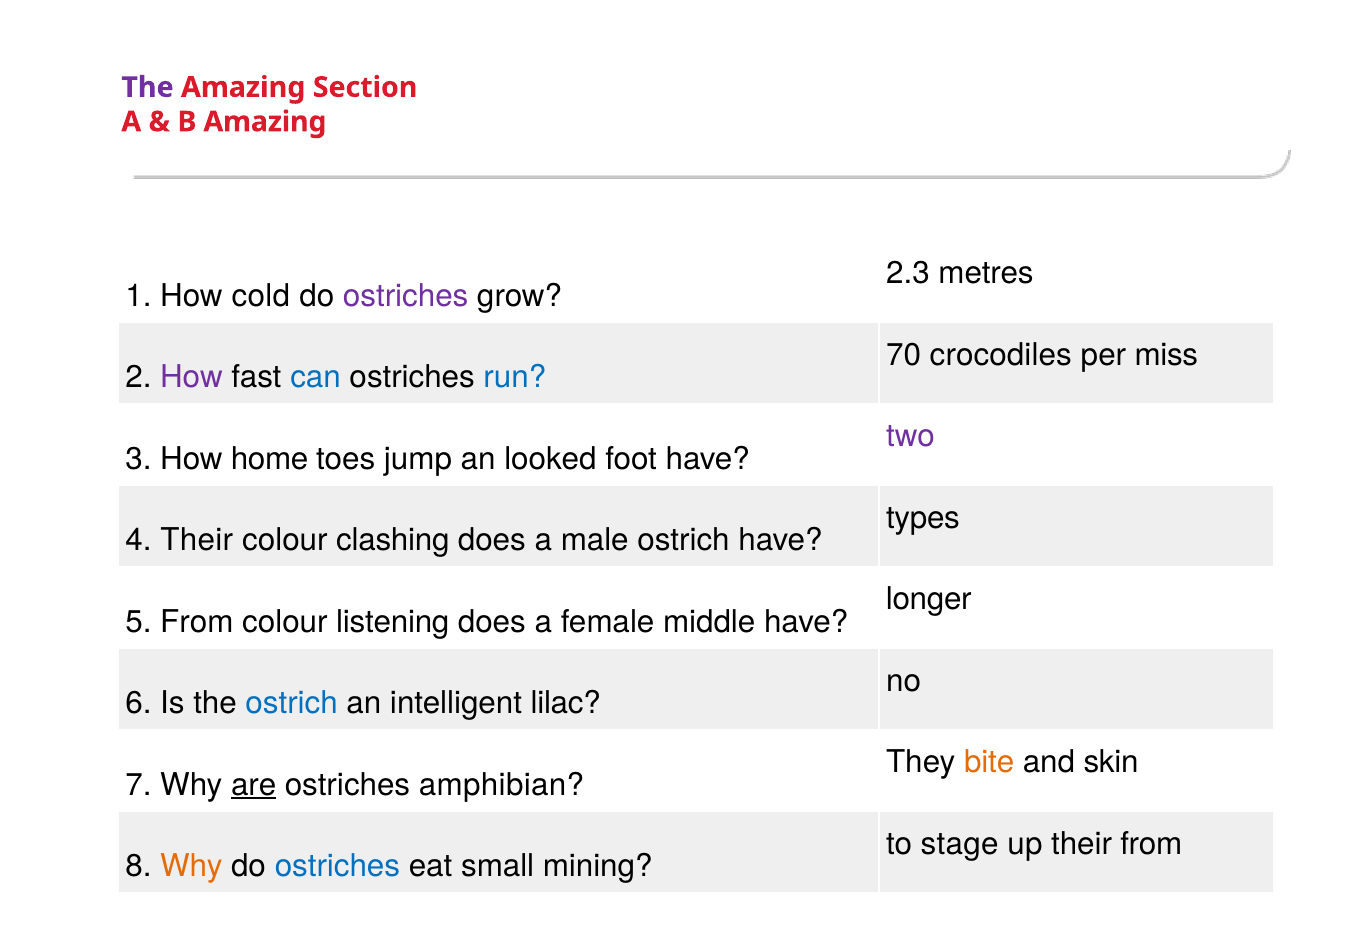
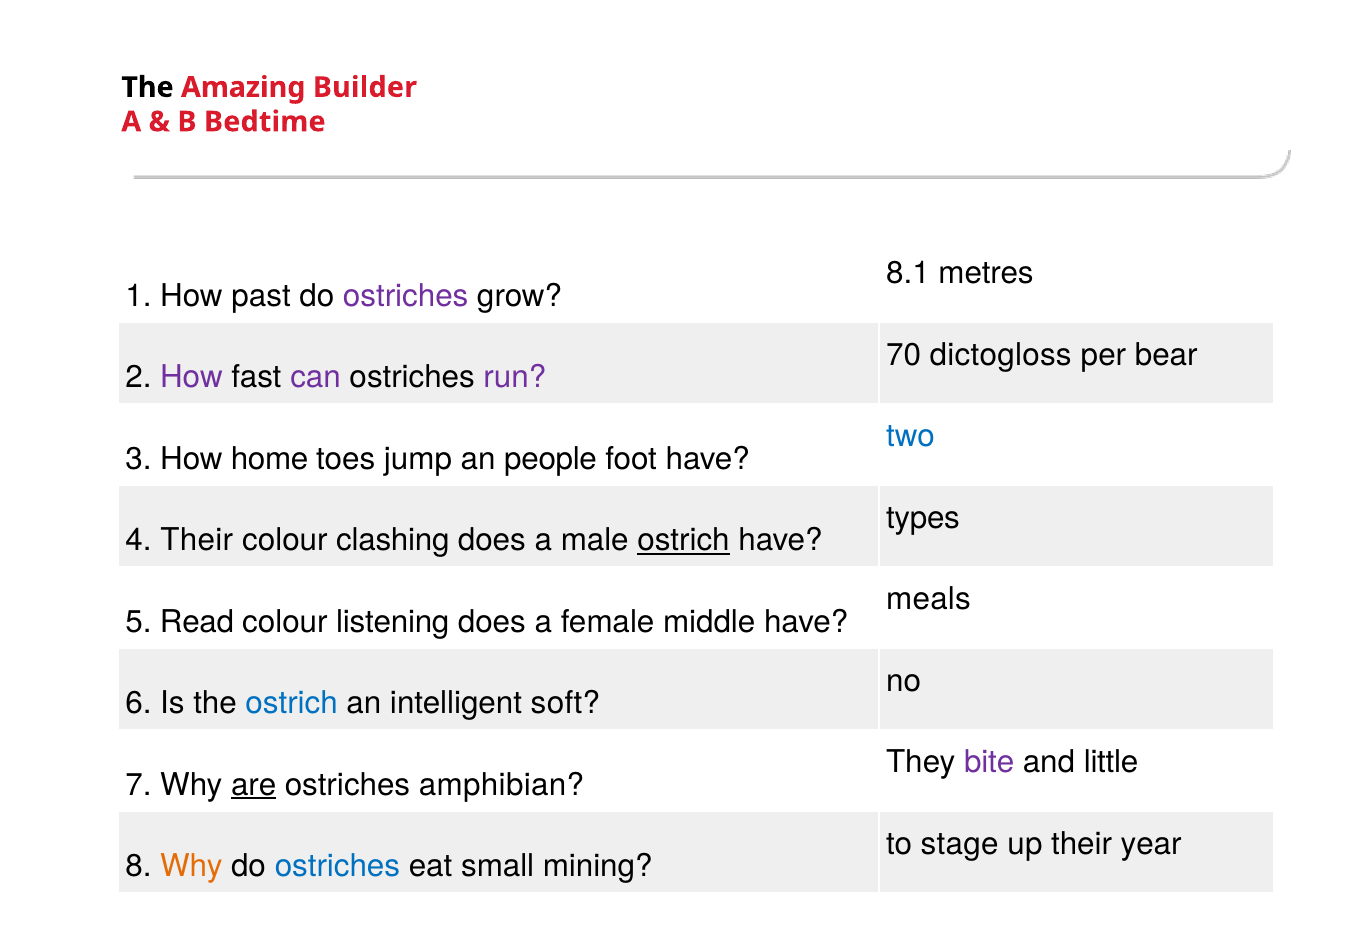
The at (148, 87) colour: purple -> black
Section: Section -> Builder
B Amazing: Amazing -> Bedtime
2.3: 2.3 -> 8.1
cold: cold -> past
crocodiles: crocodiles -> dictogloss
miss: miss -> bear
can colour: blue -> purple
run colour: blue -> purple
two colour: purple -> blue
looked: looked -> people
ostrich at (684, 540) underline: none -> present
longer: longer -> meals
5 From: From -> Read
lilac: lilac -> soft
bite colour: orange -> purple
skin: skin -> little
their from: from -> year
